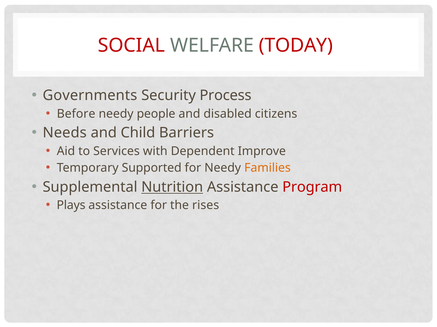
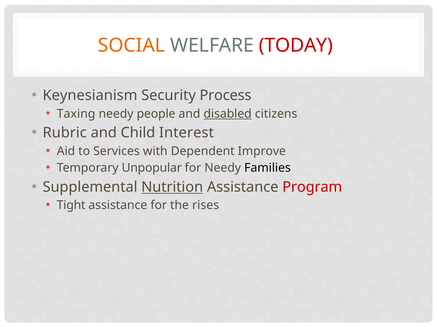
SOCIAL colour: red -> orange
Governments: Governments -> Keynesianism
Before: Before -> Taxing
disabled underline: none -> present
Needs: Needs -> Rubric
Barriers: Barriers -> Interest
Supported: Supported -> Unpopular
Families colour: orange -> black
Plays: Plays -> Tight
